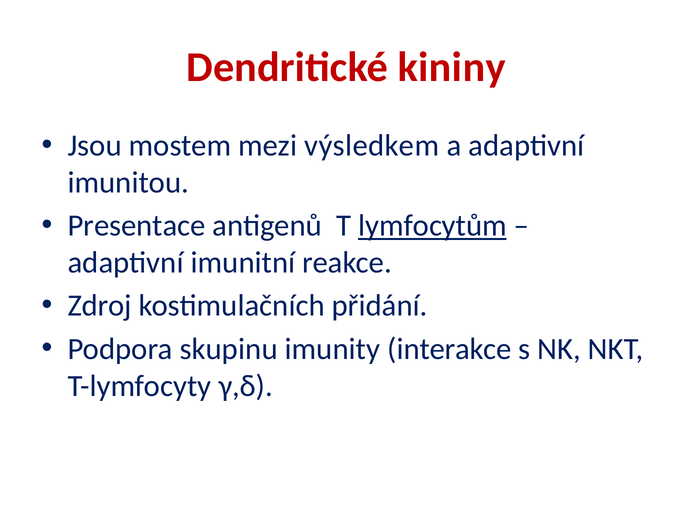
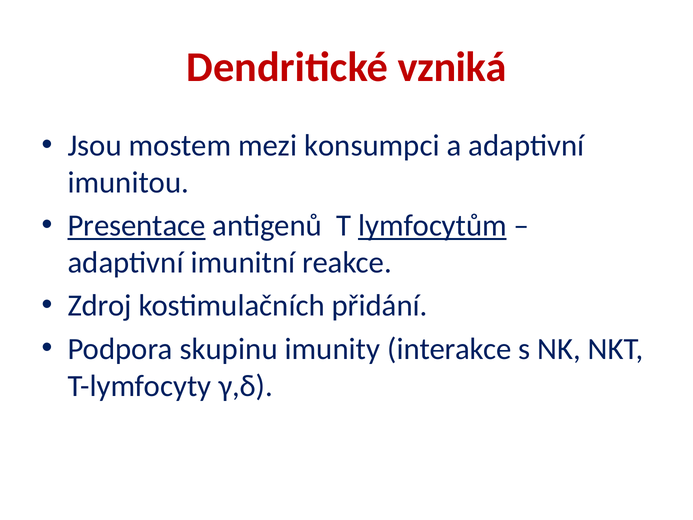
kininy: kininy -> vzniká
výsledkem: výsledkem -> konsumpci
Presentace underline: none -> present
